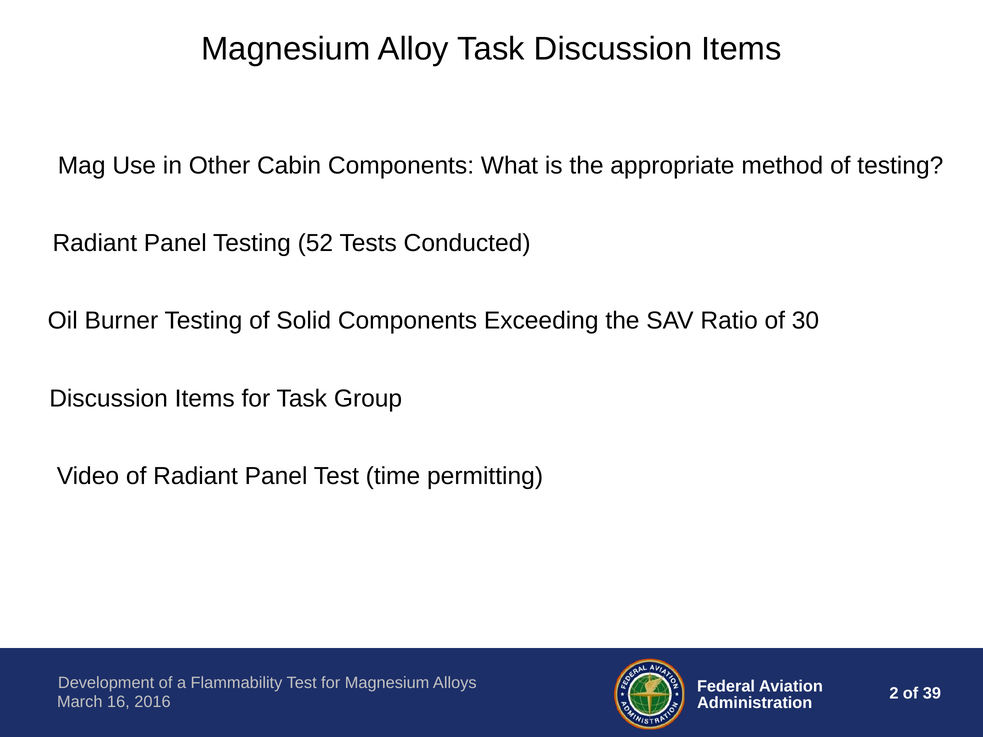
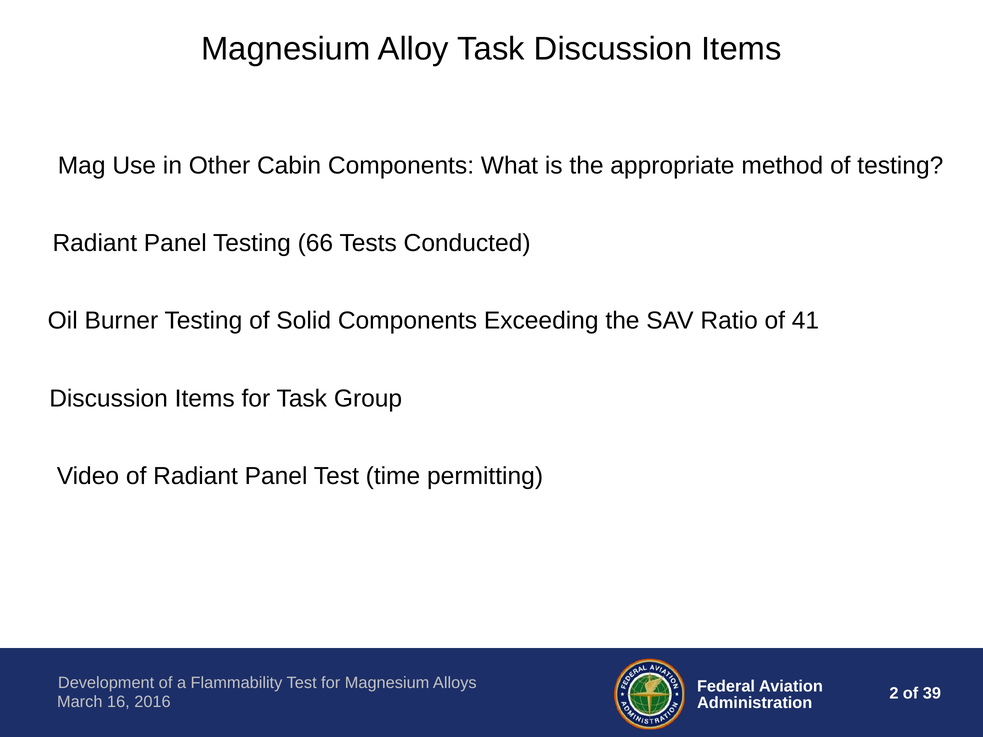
52: 52 -> 66
30: 30 -> 41
